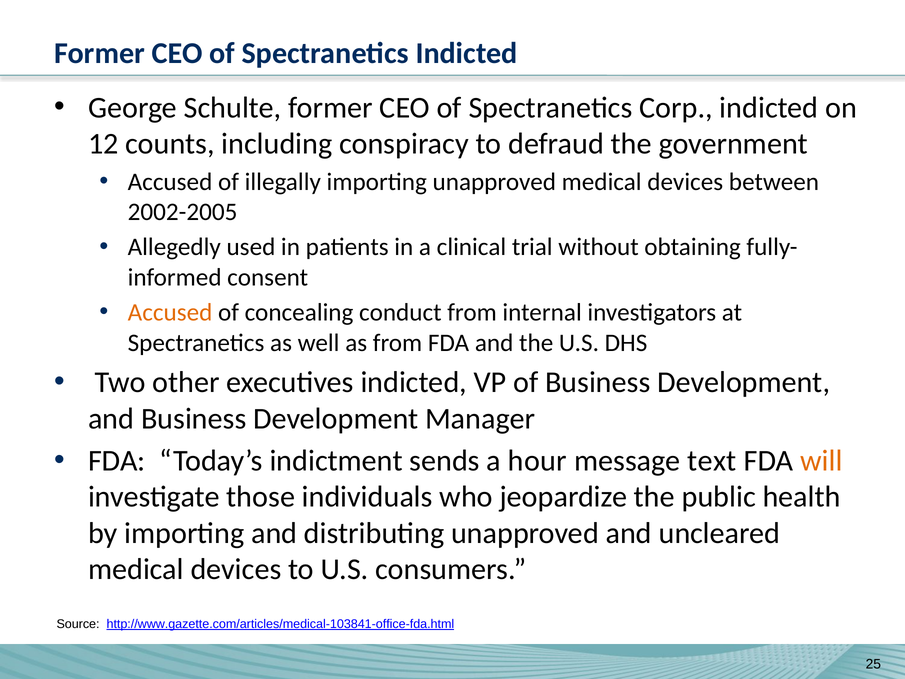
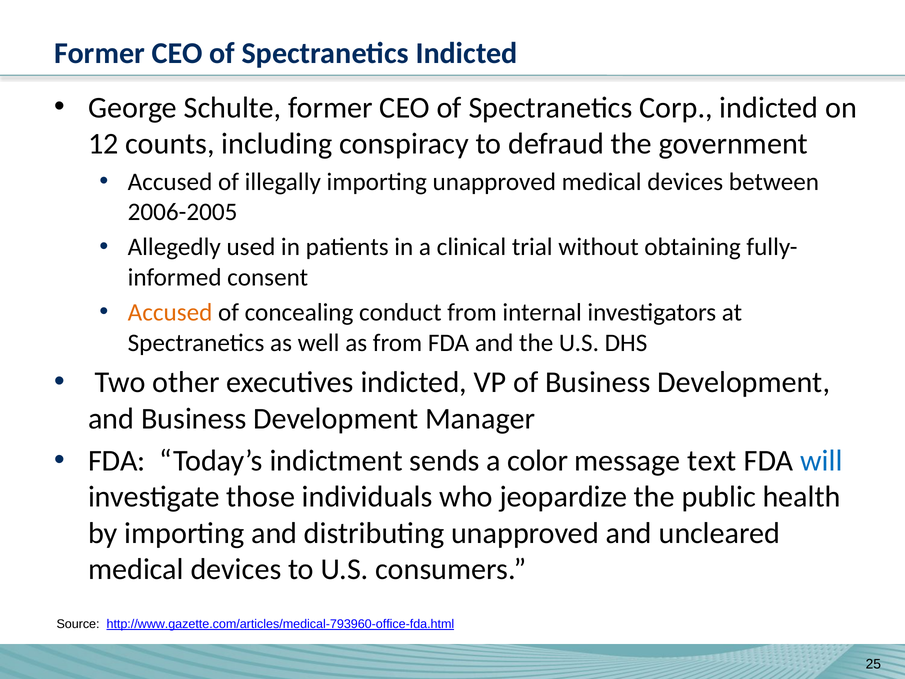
2002-2005: 2002-2005 -> 2006-2005
hour: hour -> color
will colour: orange -> blue
http://www.gazette.com/articles/medical-103841-office-fda.html: http://www.gazette.com/articles/medical-103841-office-fda.html -> http://www.gazette.com/articles/medical-793960-office-fda.html
